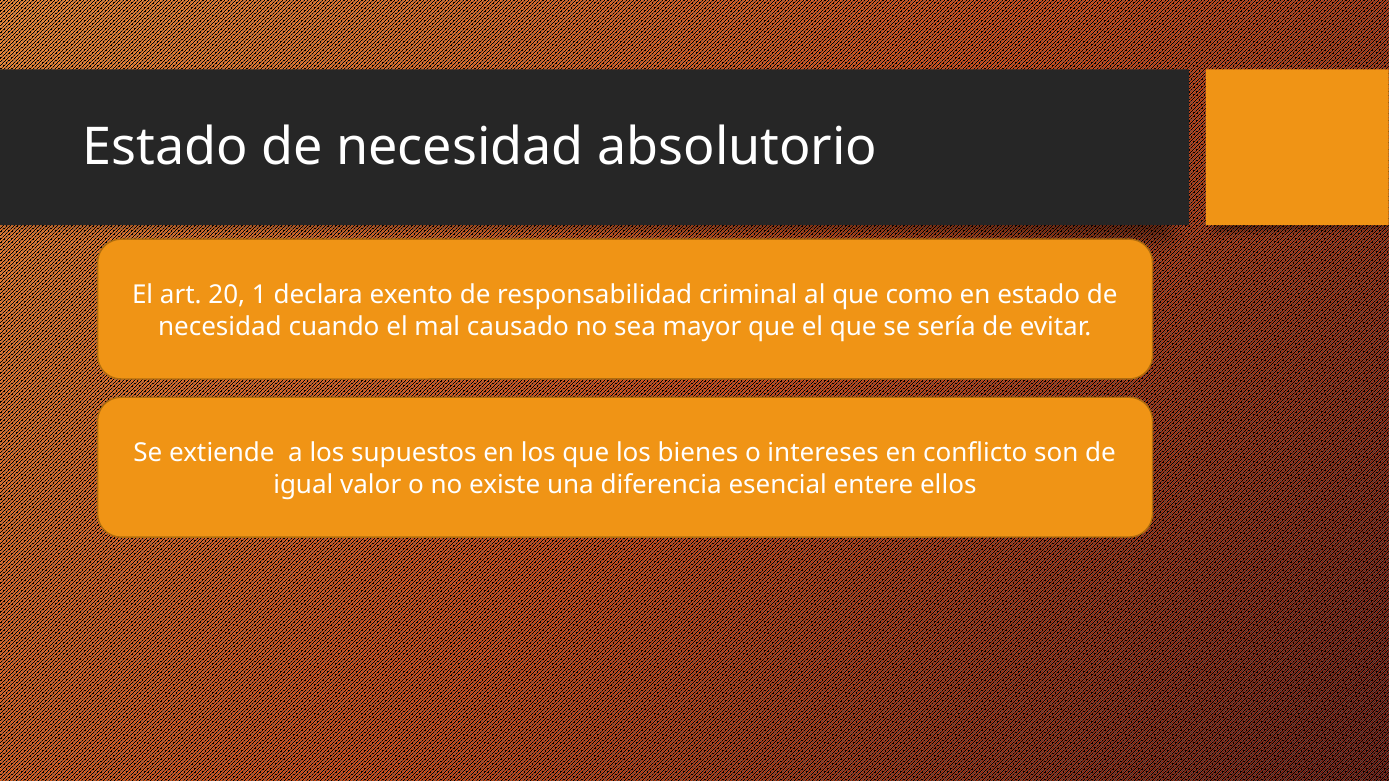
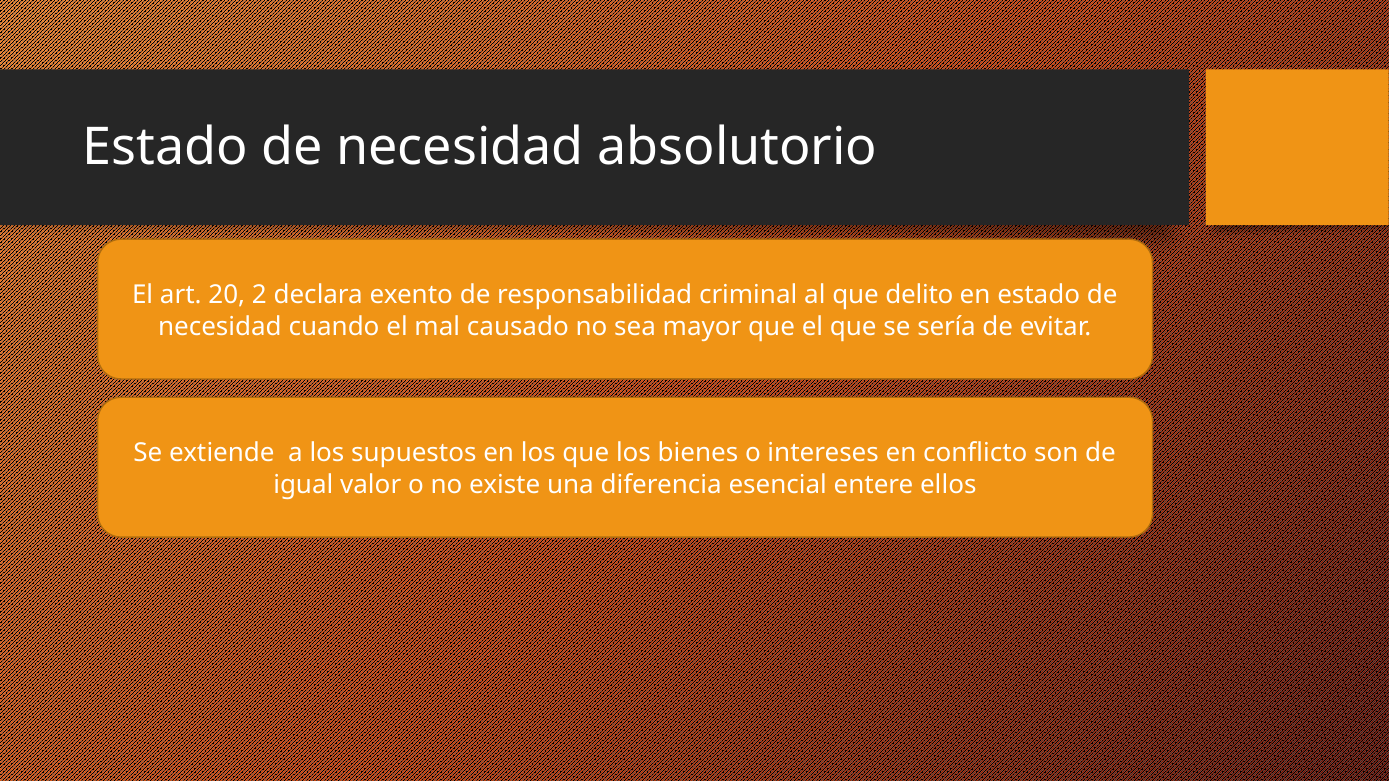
1: 1 -> 2
como: como -> delito
